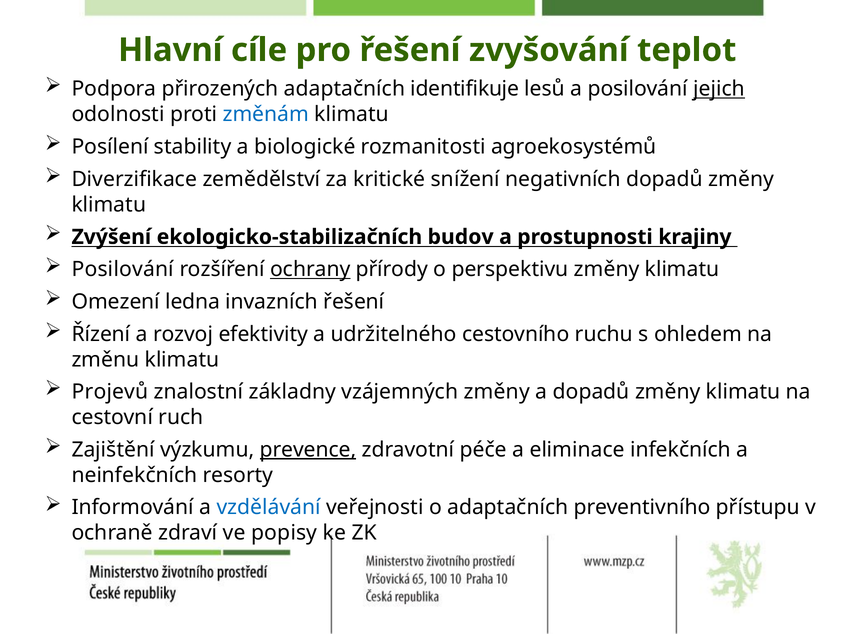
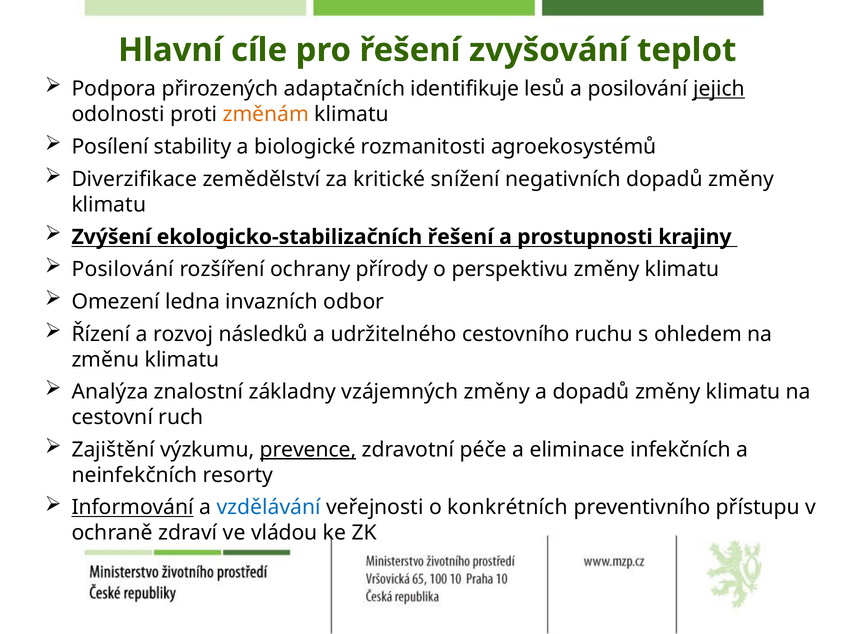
změnám colour: blue -> orange
ekologicko-stabilizačních budov: budov -> řešení
ochrany underline: present -> none
invazních řešení: řešení -> odbor
efektivity: efektivity -> následků
Projevů: Projevů -> Analýza
Informování underline: none -> present
o adaptačních: adaptačních -> konkrétních
popisy: popisy -> vládou
